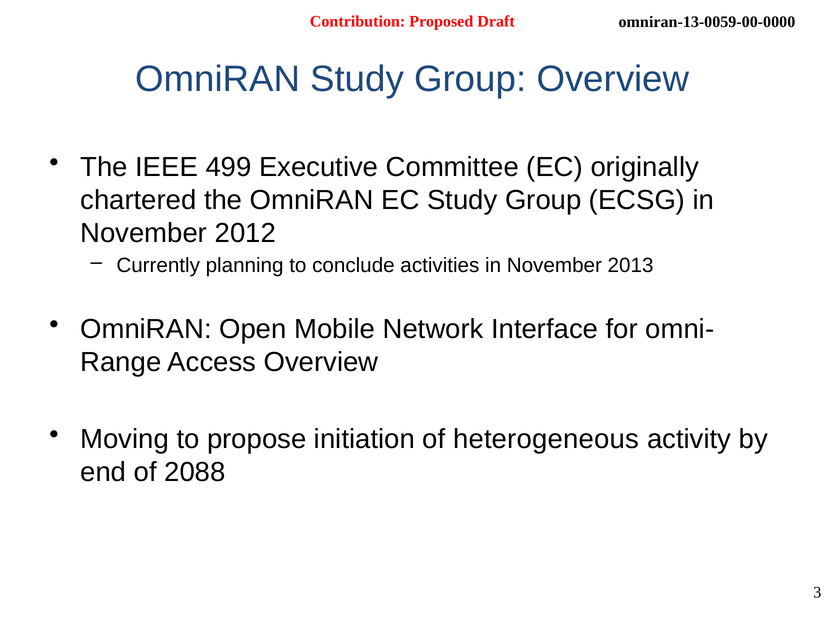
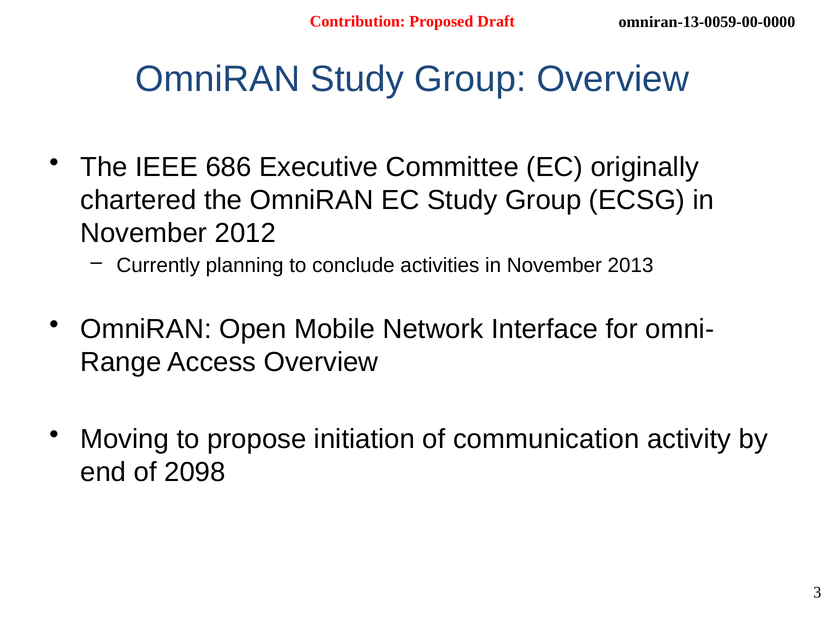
499: 499 -> 686
heterogeneous: heterogeneous -> communication
2088: 2088 -> 2098
